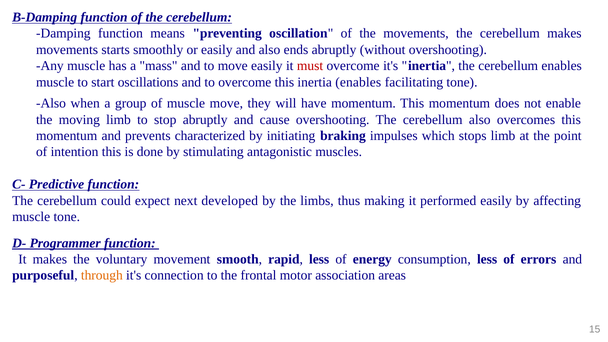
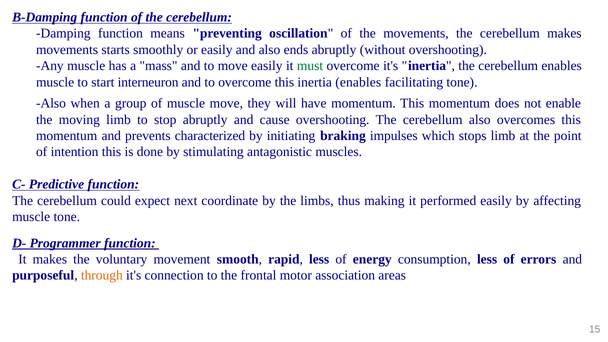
must colour: red -> green
oscillations: oscillations -> interneuron
developed: developed -> coordinate
